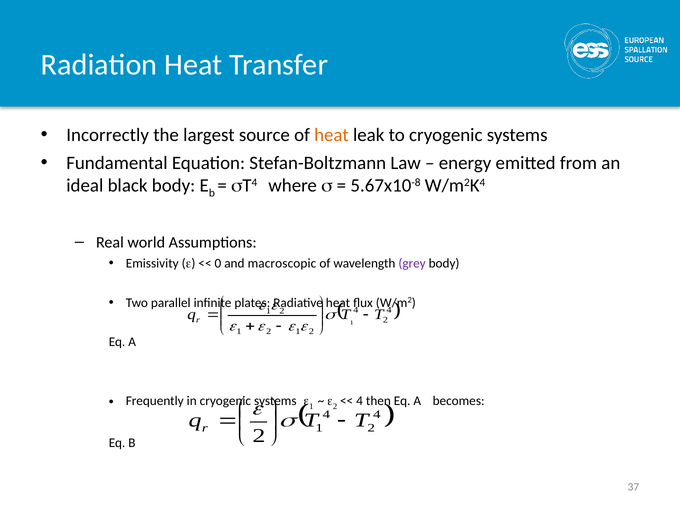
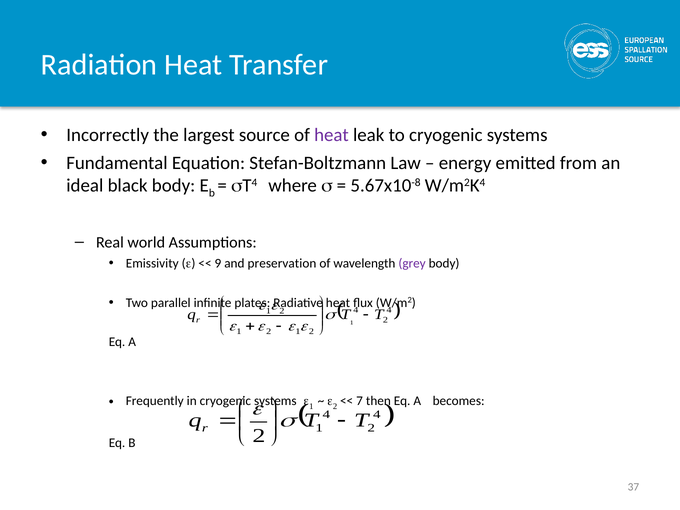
heat at (331, 135) colour: orange -> purple
0: 0 -> 9
macroscopic: macroscopic -> preservation
4 at (360, 401): 4 -> 7
